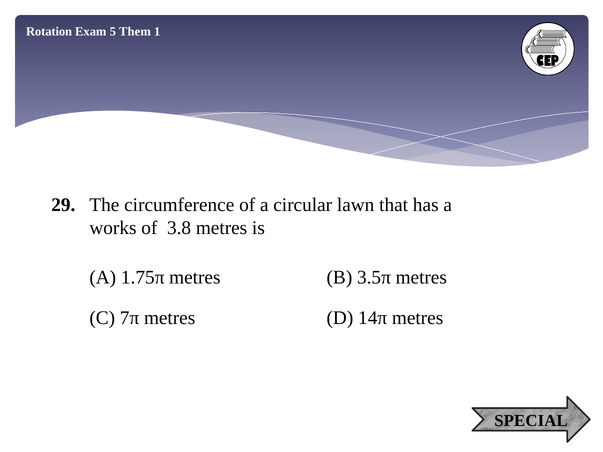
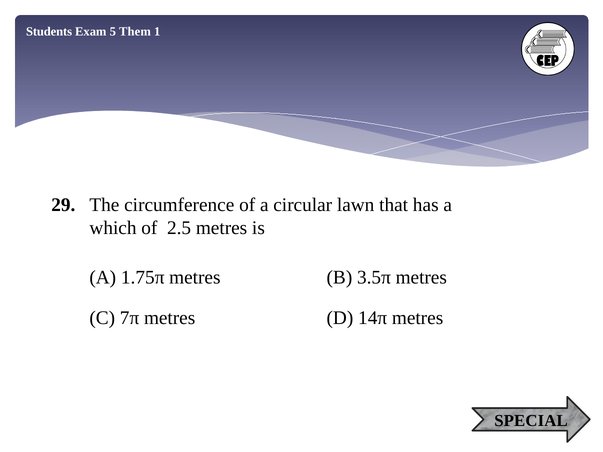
Rotation: Rotation -> Students
works: works -> which
3.8: 3.8 -> 2.5
